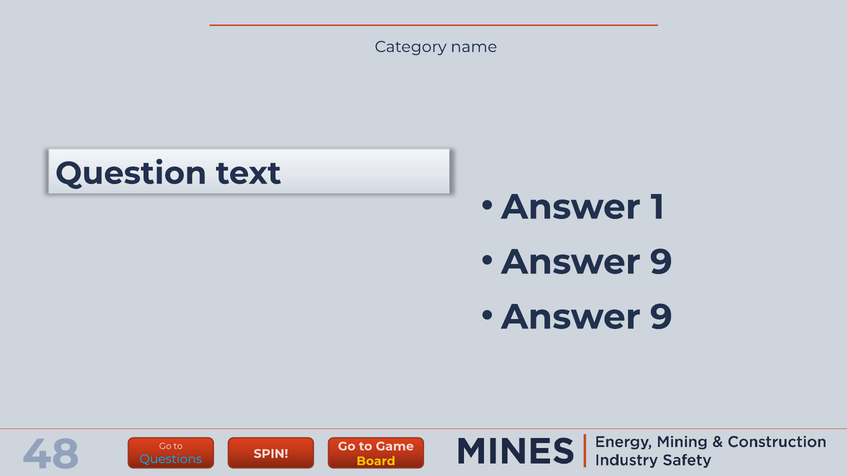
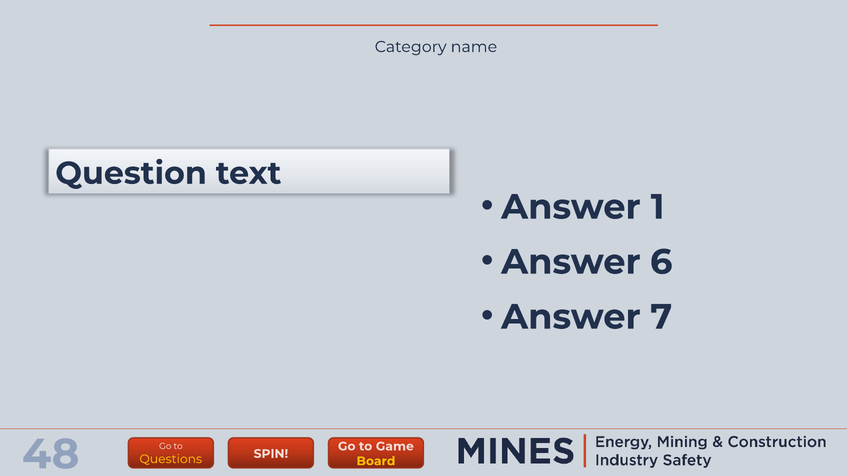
9 at (661, 262): 9 -> 6
9 at (661, 317): 9 -> 7
Questions colour: light blue -> yellow
